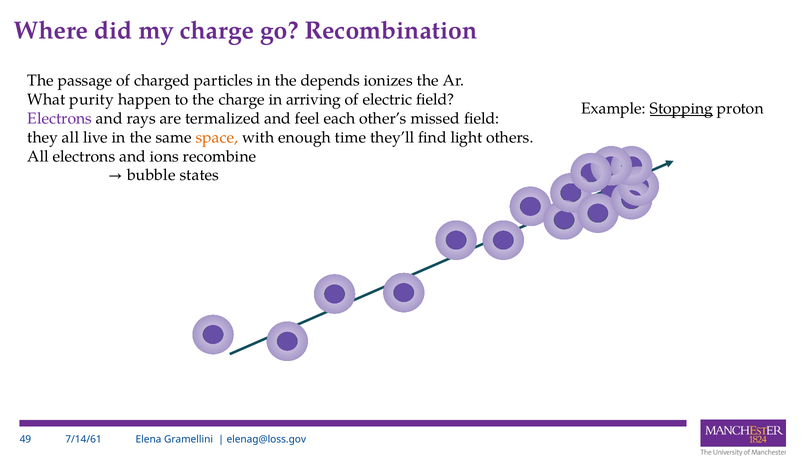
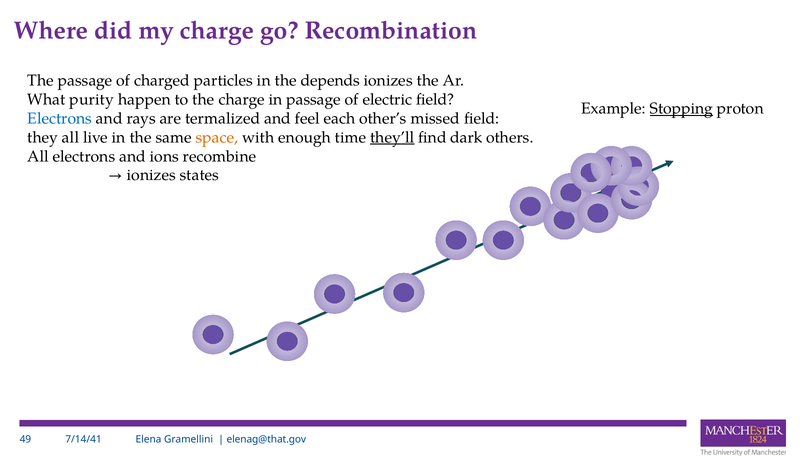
in arriving: arriving -> passage
Electrons at (60, 118) colour: purple -> blue
they’ll underline: none -> present
light: light -> dark
bubble at (151, 175): bubble -> ionizes
7/14/61: 7/14/61 -> 7/14/41
elenag@loss.gov: elenag@loss.gov -> elenag@that.gov
